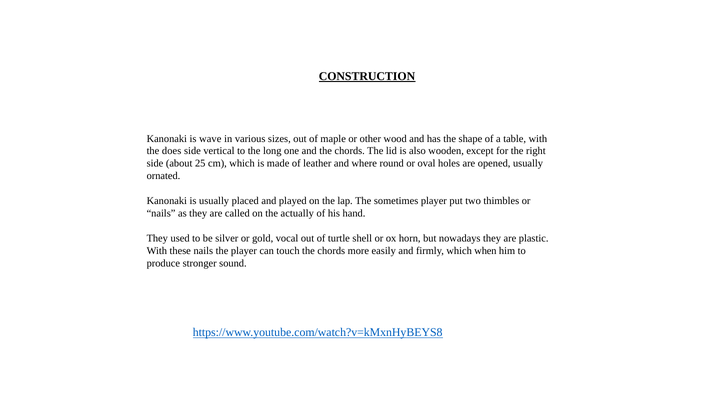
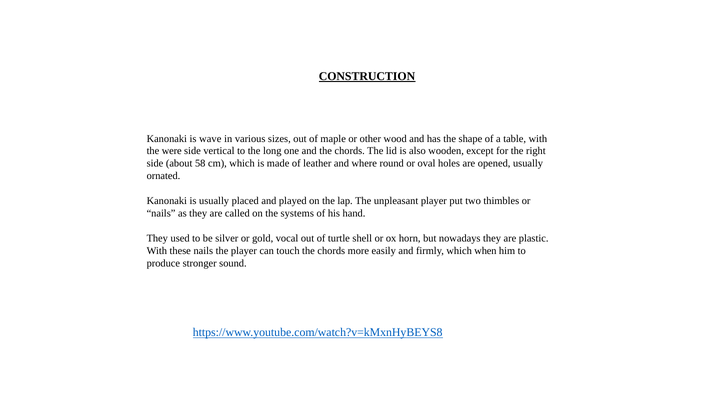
does: does -> were
25: 25 -> 58
sometimes: sometimes -> unpleasant
actually: actually -> systems
